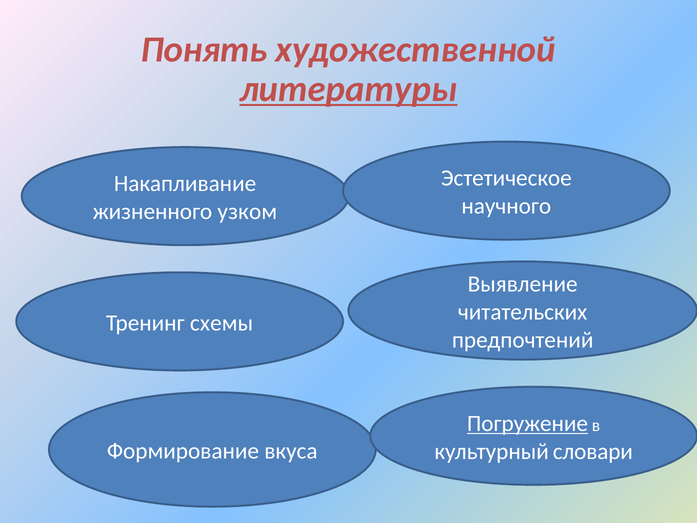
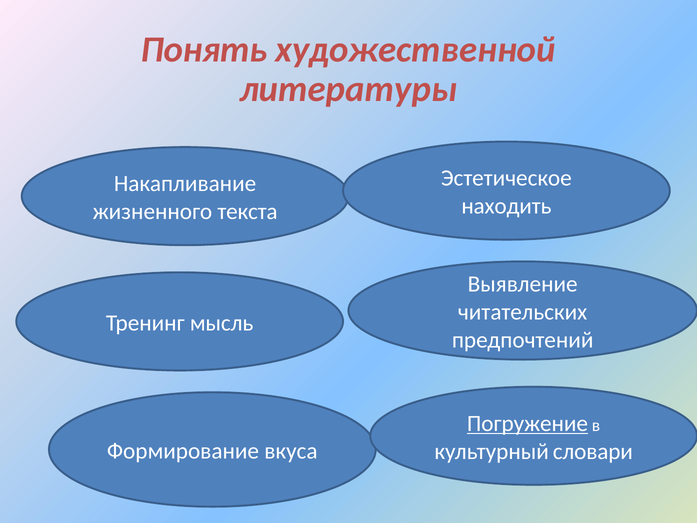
литературы underline: present -> none
научного: научного -> находить
узком: узком -> текста
схемы: схемы -> мысль
